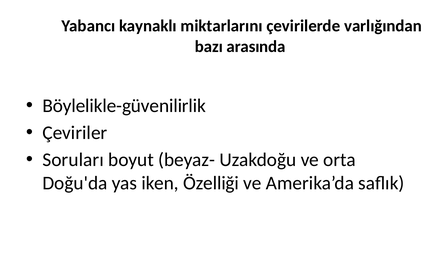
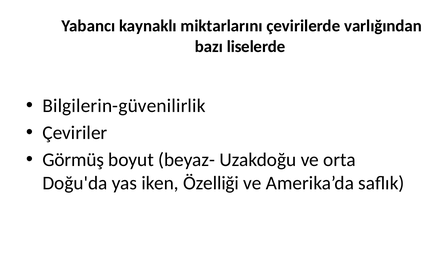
arasında: arasında -> liselerde
Böylelikle-güvenilirlik: Böylelikle-güvenilirlik -> Bilgilerin-güvenilirlik
Soruları: Soruları -> Görmüş
